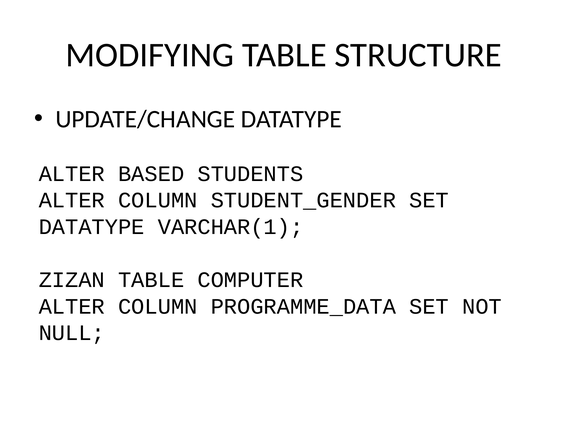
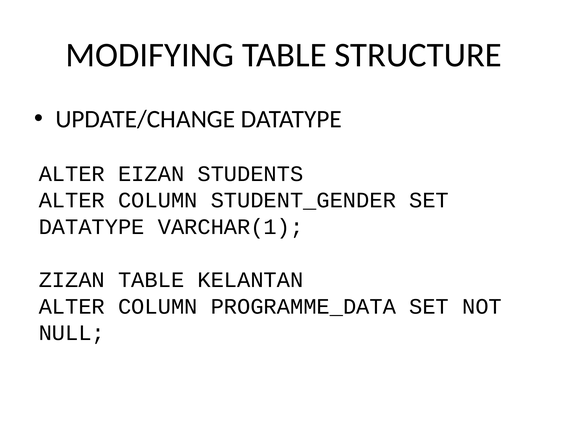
BASED: BASED -> EIZAN
COMPUTER: COMPUTER -> KELANTAN
